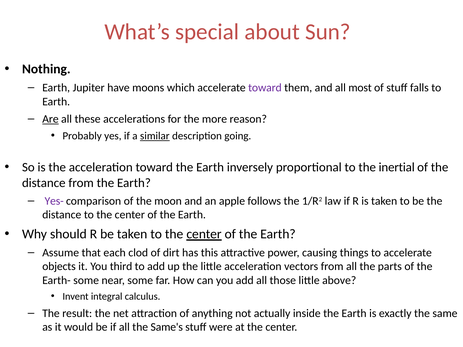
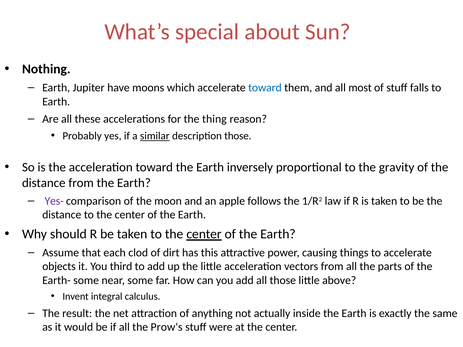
toward at (265, 88) colour: purple -> blue
Are underline: present -> none
more: more -> thing
description going: going -> those
inertial: inertial -> gravity
Same's: Same's -> Prow's
